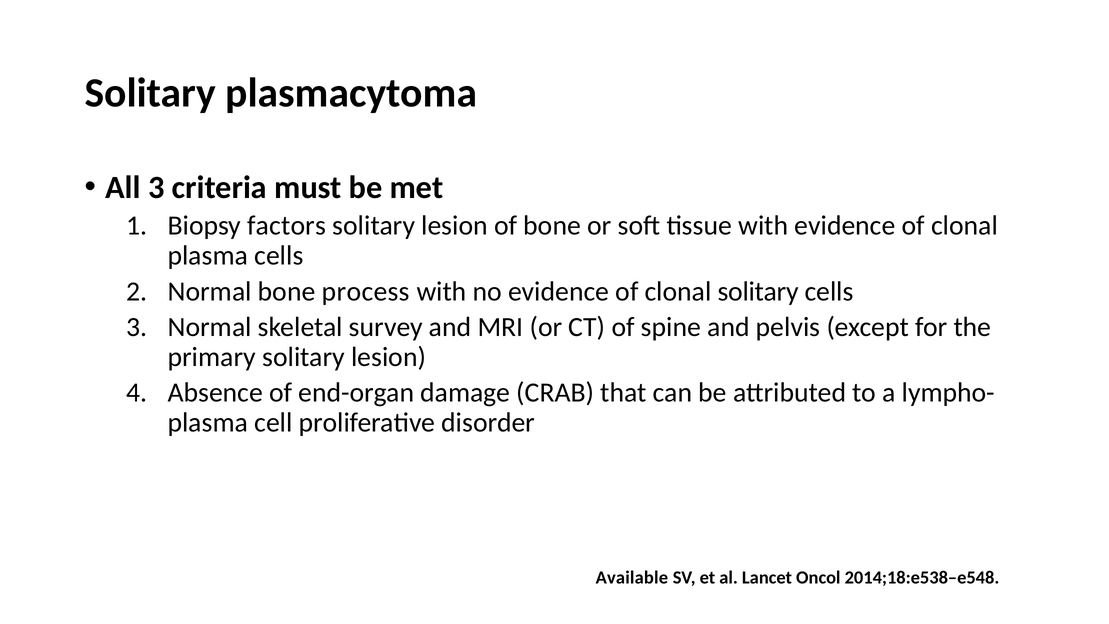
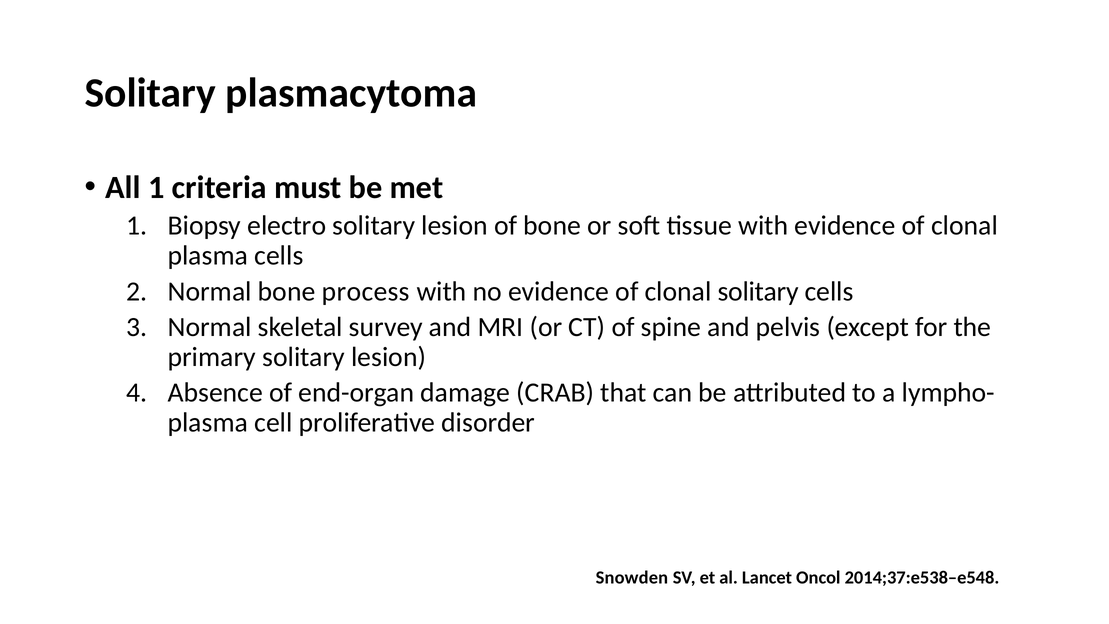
All 3: 3 -> 1
factors: factors -> electro
Available: Available -> Snowden
2014;18:e538–e548: 2014;18:e538–e548 -> 2014;37:e538–e548
